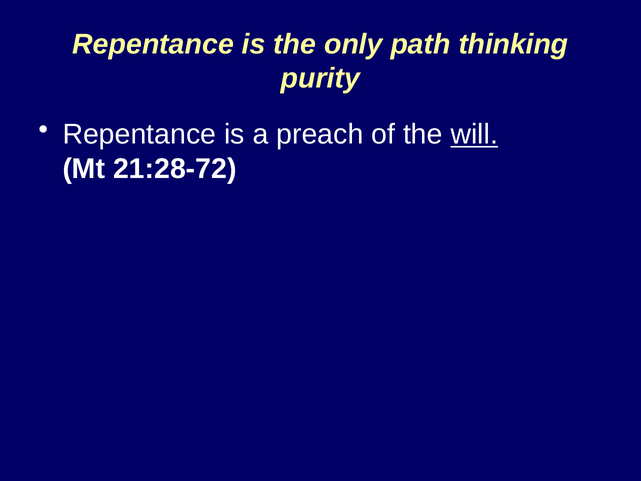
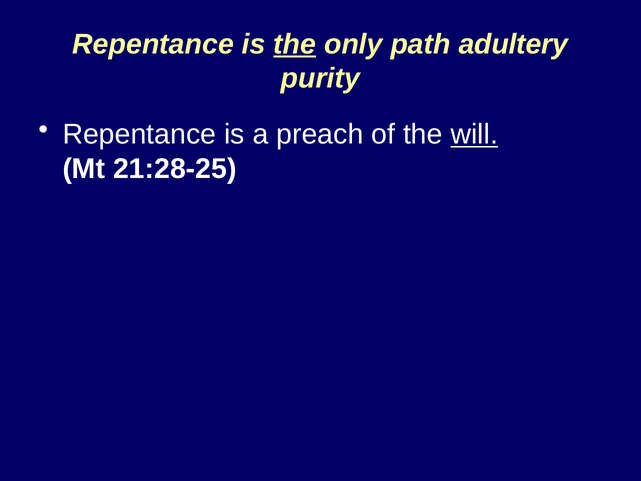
the at (295, 44) underline: none -> present
thinking: thinking -> adultery
21:28-72: 21:28-72 -> 21:28-25
